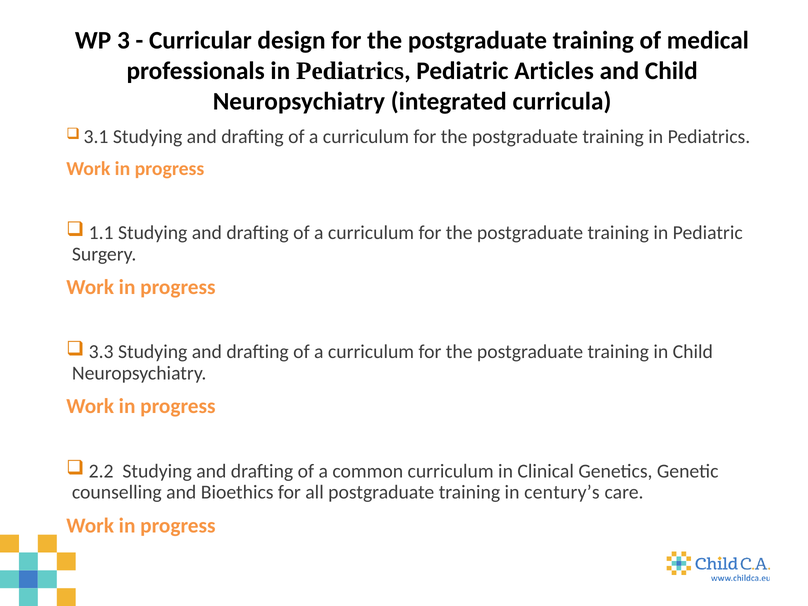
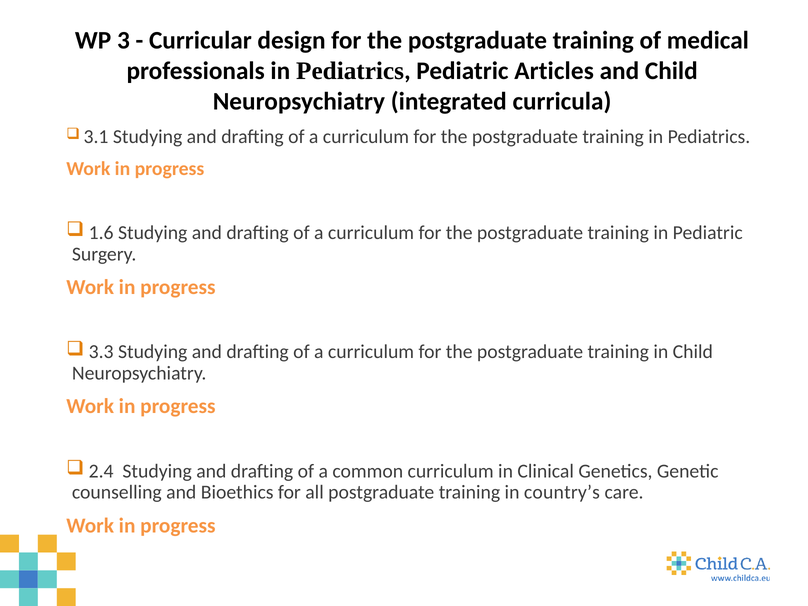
1.1: 1.1 -> 1.6
2.2: 2.2 -> 2.4
century’s: century’s -> country’s
